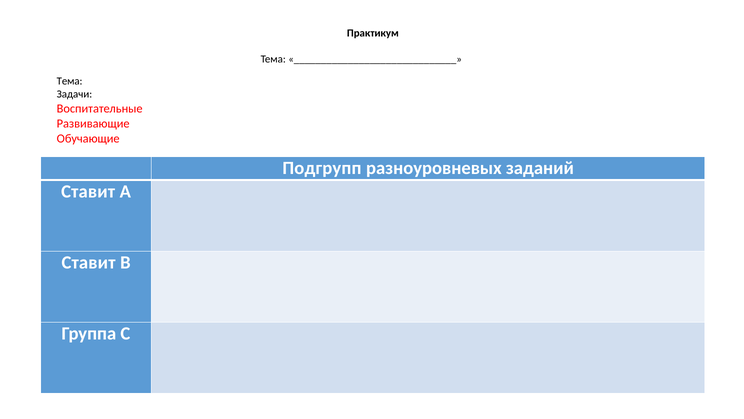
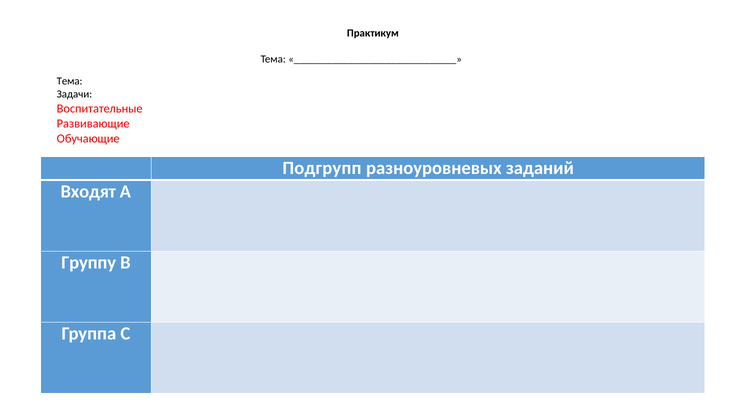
Ставит at (88, 192): Ставит -> Входят
Ставит at (89, 262): Ставит -> Группу
